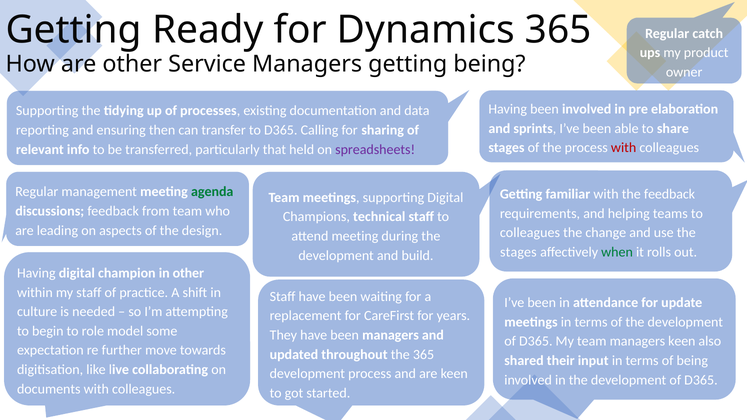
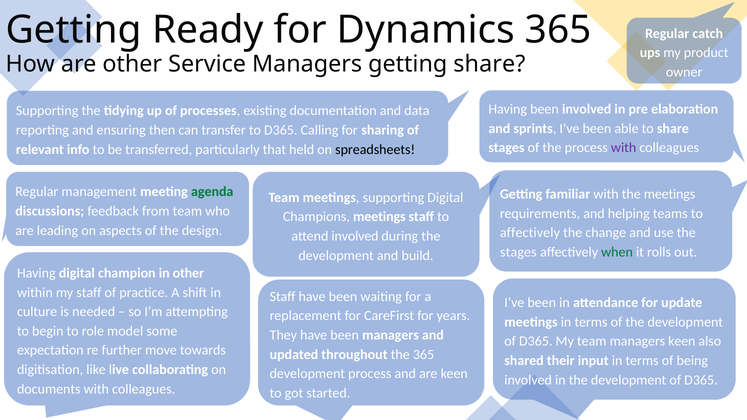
getting being: being -> share
with at (624, 148) colour: red -> purple
spreadsheets colour: purple -> black
the feedback: feedback -> meetings
Champions technical: technical -> meetings
colleagues at (530, 233): colleagues -> affectively
attend meeting: meeting -> involved
